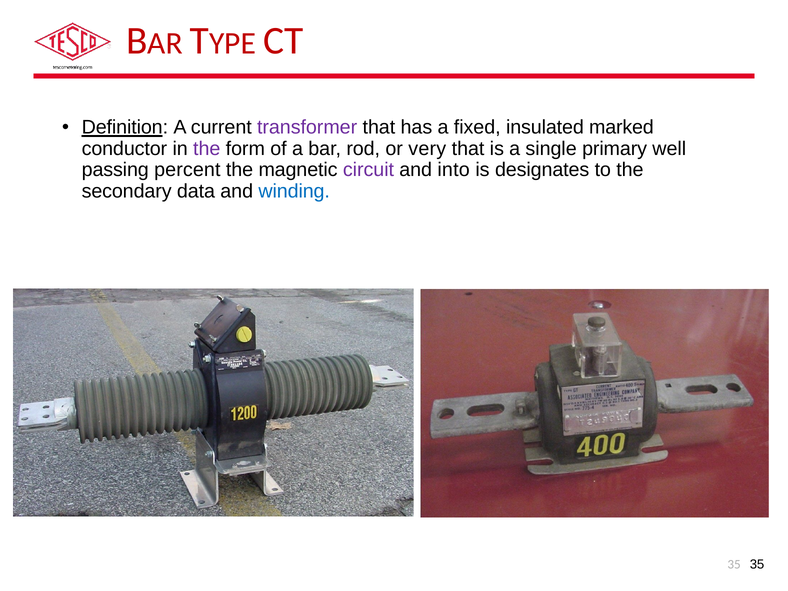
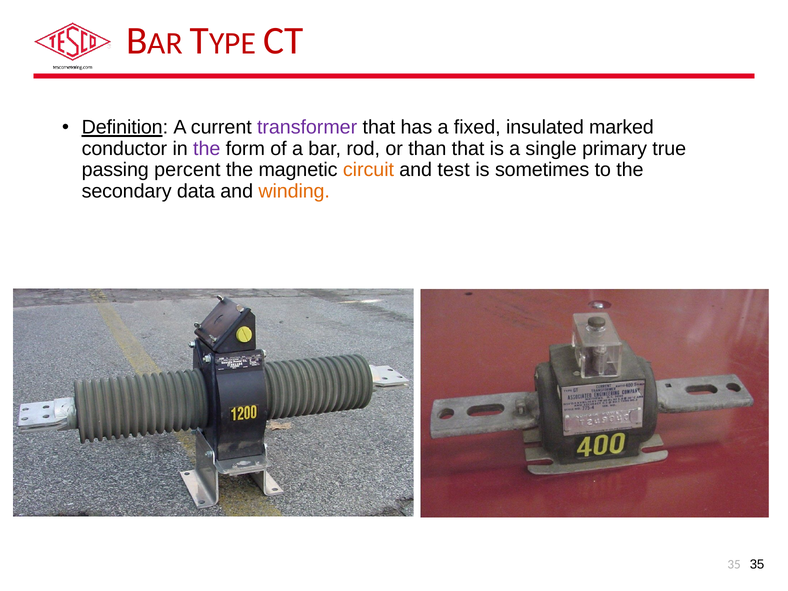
very: very -> than
well: well -> true
circuit colour: purple -> orange
into: into -> test
designates: designates -> sometimes
winding colour: blue -> orange
